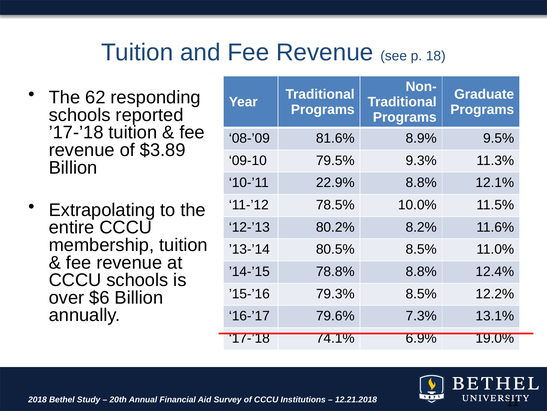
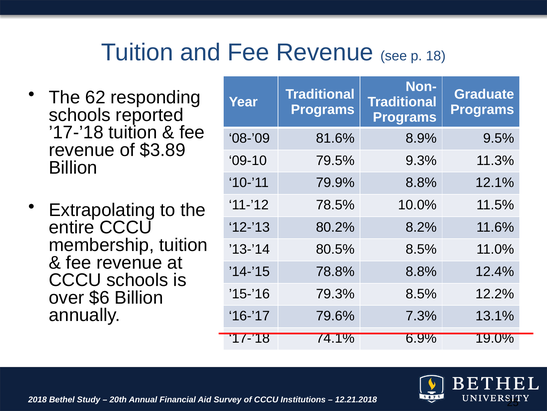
22.9%: 22.9% -> 79.9%
11: 11 -> 25
